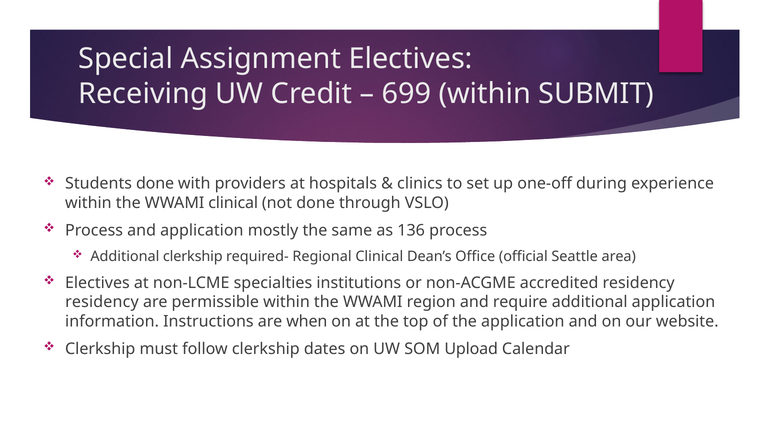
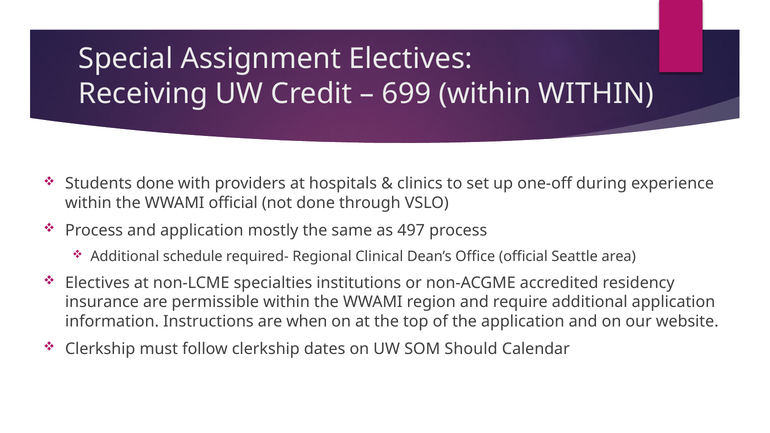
within SUBMIT: SUBMIT -> WITHIN
WWAMI clinical: clinical -> official
136: 136 -> 497
Additional clerkship: clerkship -> schedule
residency at (102, 302): residency -> insurance
Upload: Upload -> Should
